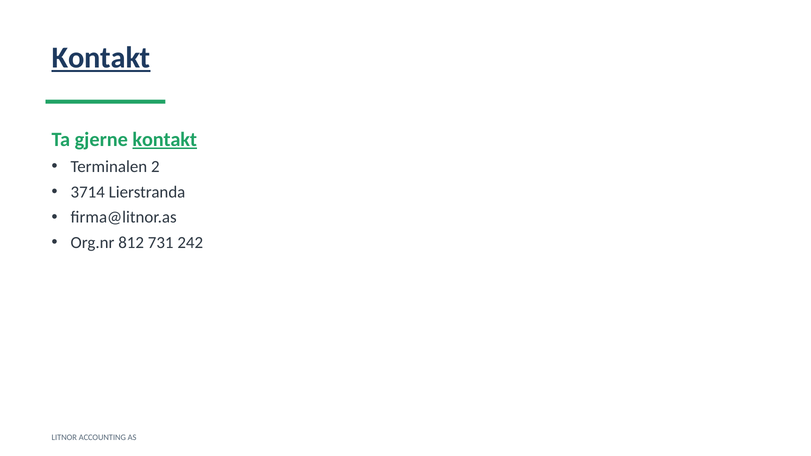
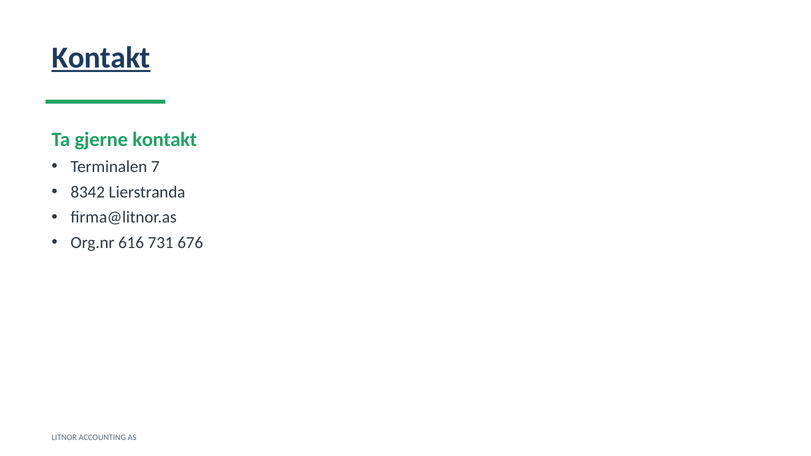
kontakt at (165, 140) underline: present -> none
2: 2 -> 7
3714: 3714 -> 8342
812: 812 -> 616
242: 242 -> 676
